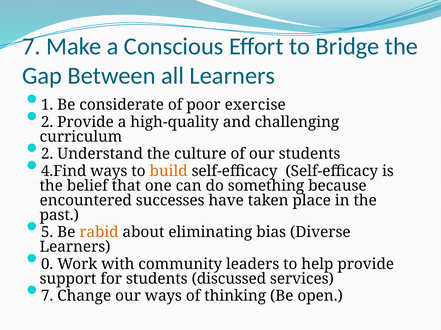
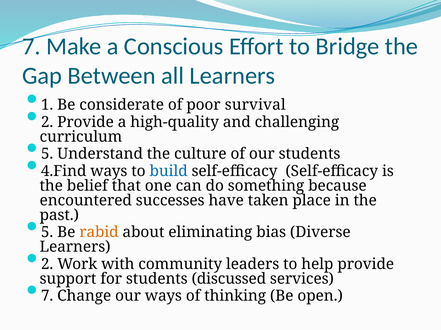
exercise: exercise -> survival
2 at (47, 154): 2 -> 5
build colour: orange -> blue
0 at (47, 265): 0 -> 2
